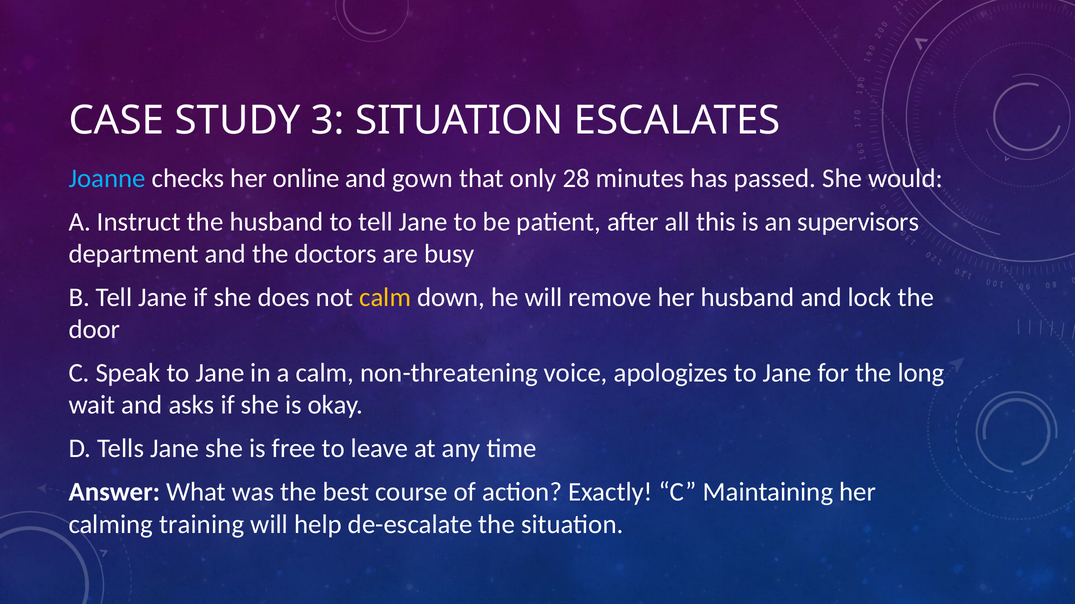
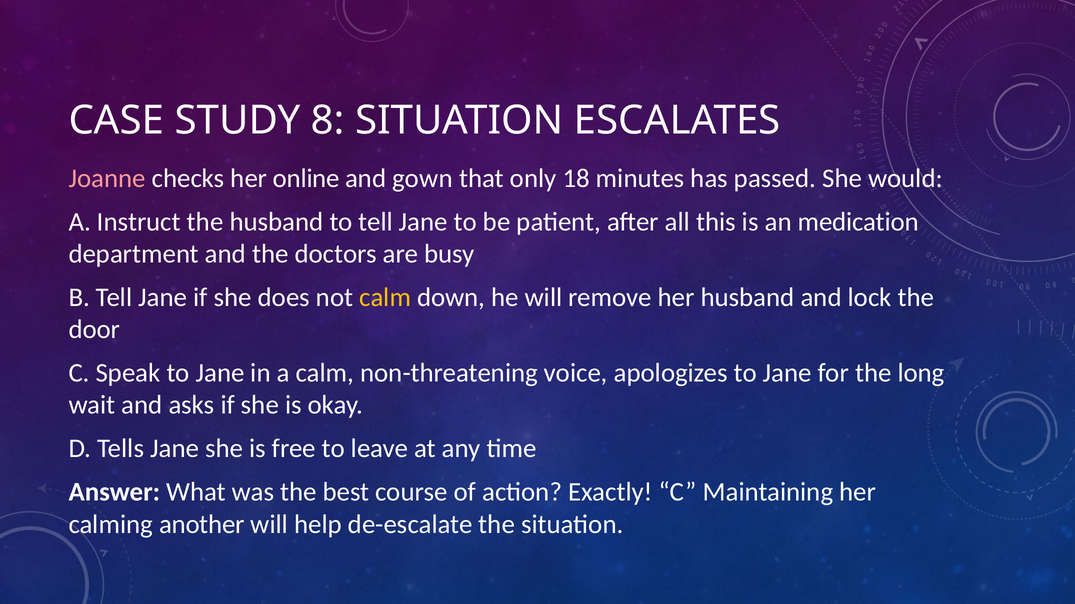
3: 3 -> 8
Joanne colour: light blue -> pink
28: 28 -> 18
supervisors: supervisors -> medication
training: training -> another
